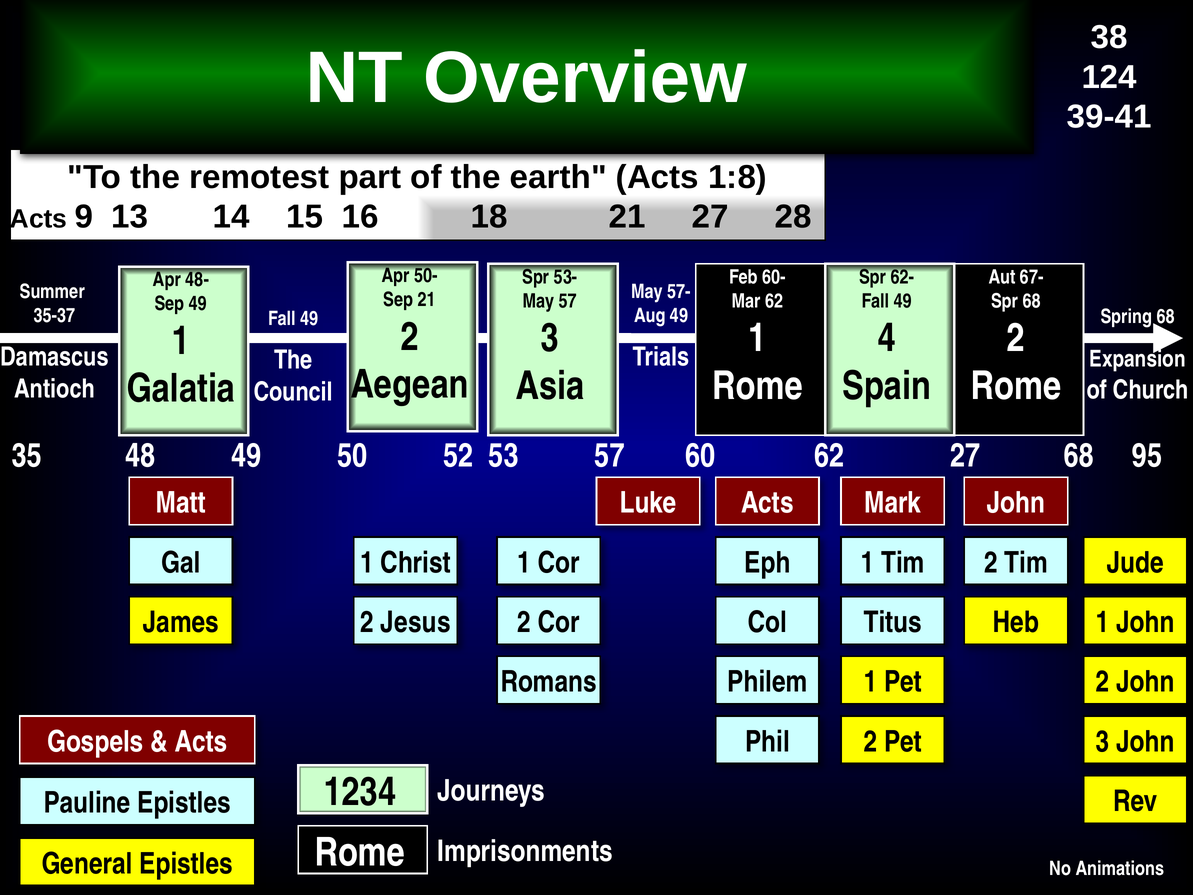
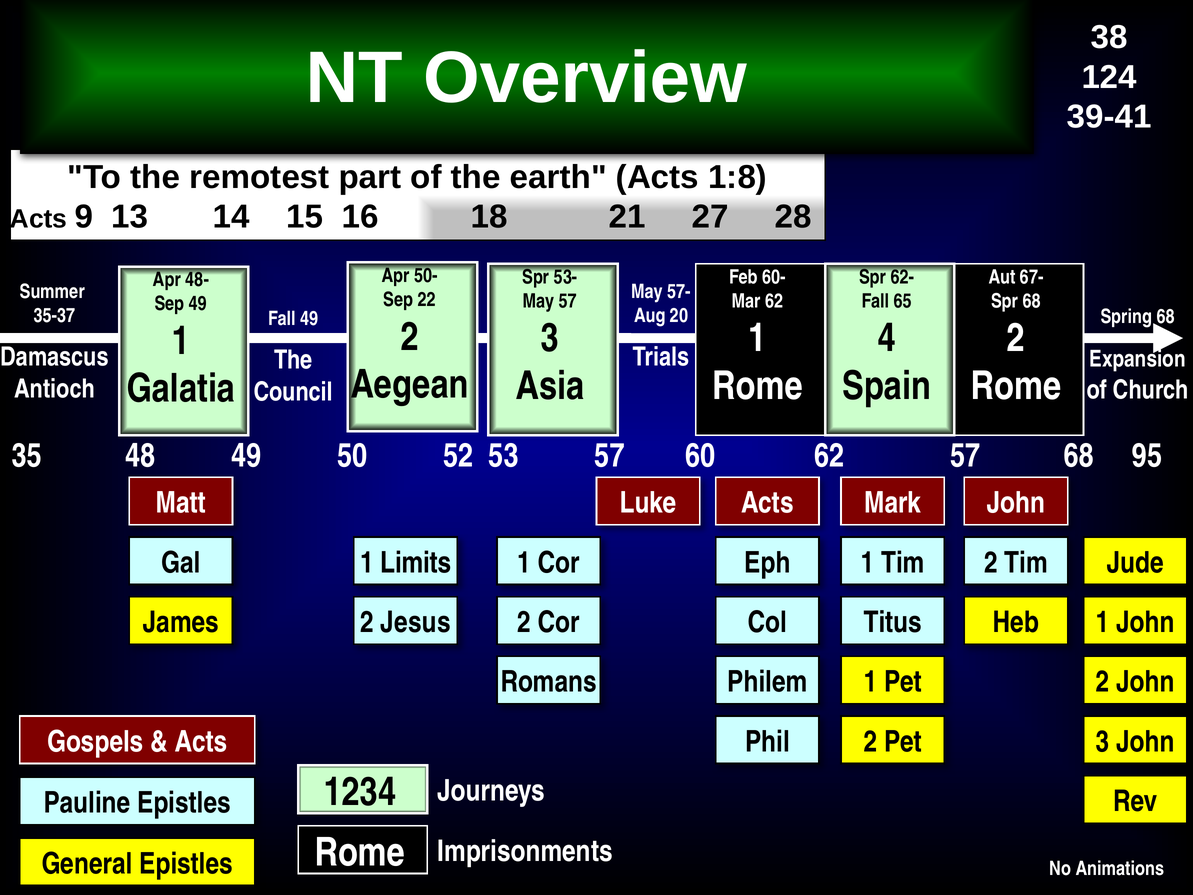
Sep 21: 21 -> 22
49 at (903, 301): 49 -> 65
Aug 49: 49 -> 20
62 27: 27 -> 57
Christ: Christ -> Limits
